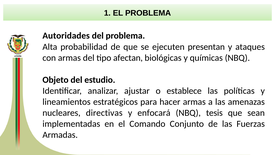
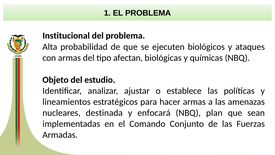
Autoridades: Autoridades -> Institucional
presentan: presentan -> biológicos
directivas: directivas -> destinada
tesis: tesis -> plan
